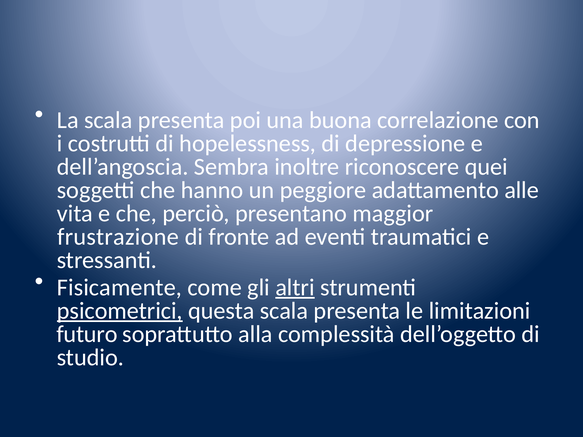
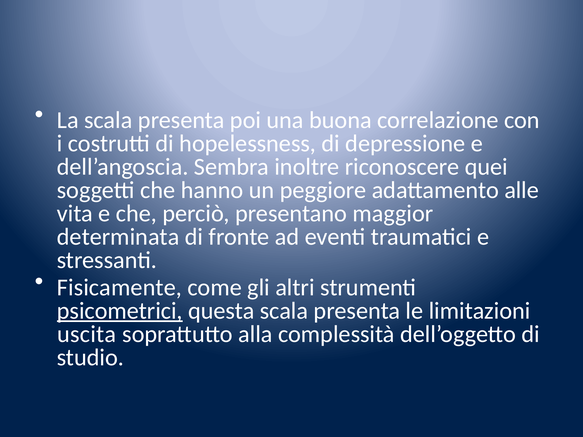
frustrazione: frustrazione -> determinata
altri underline: present -> none
futuro: futuro -> uscita
